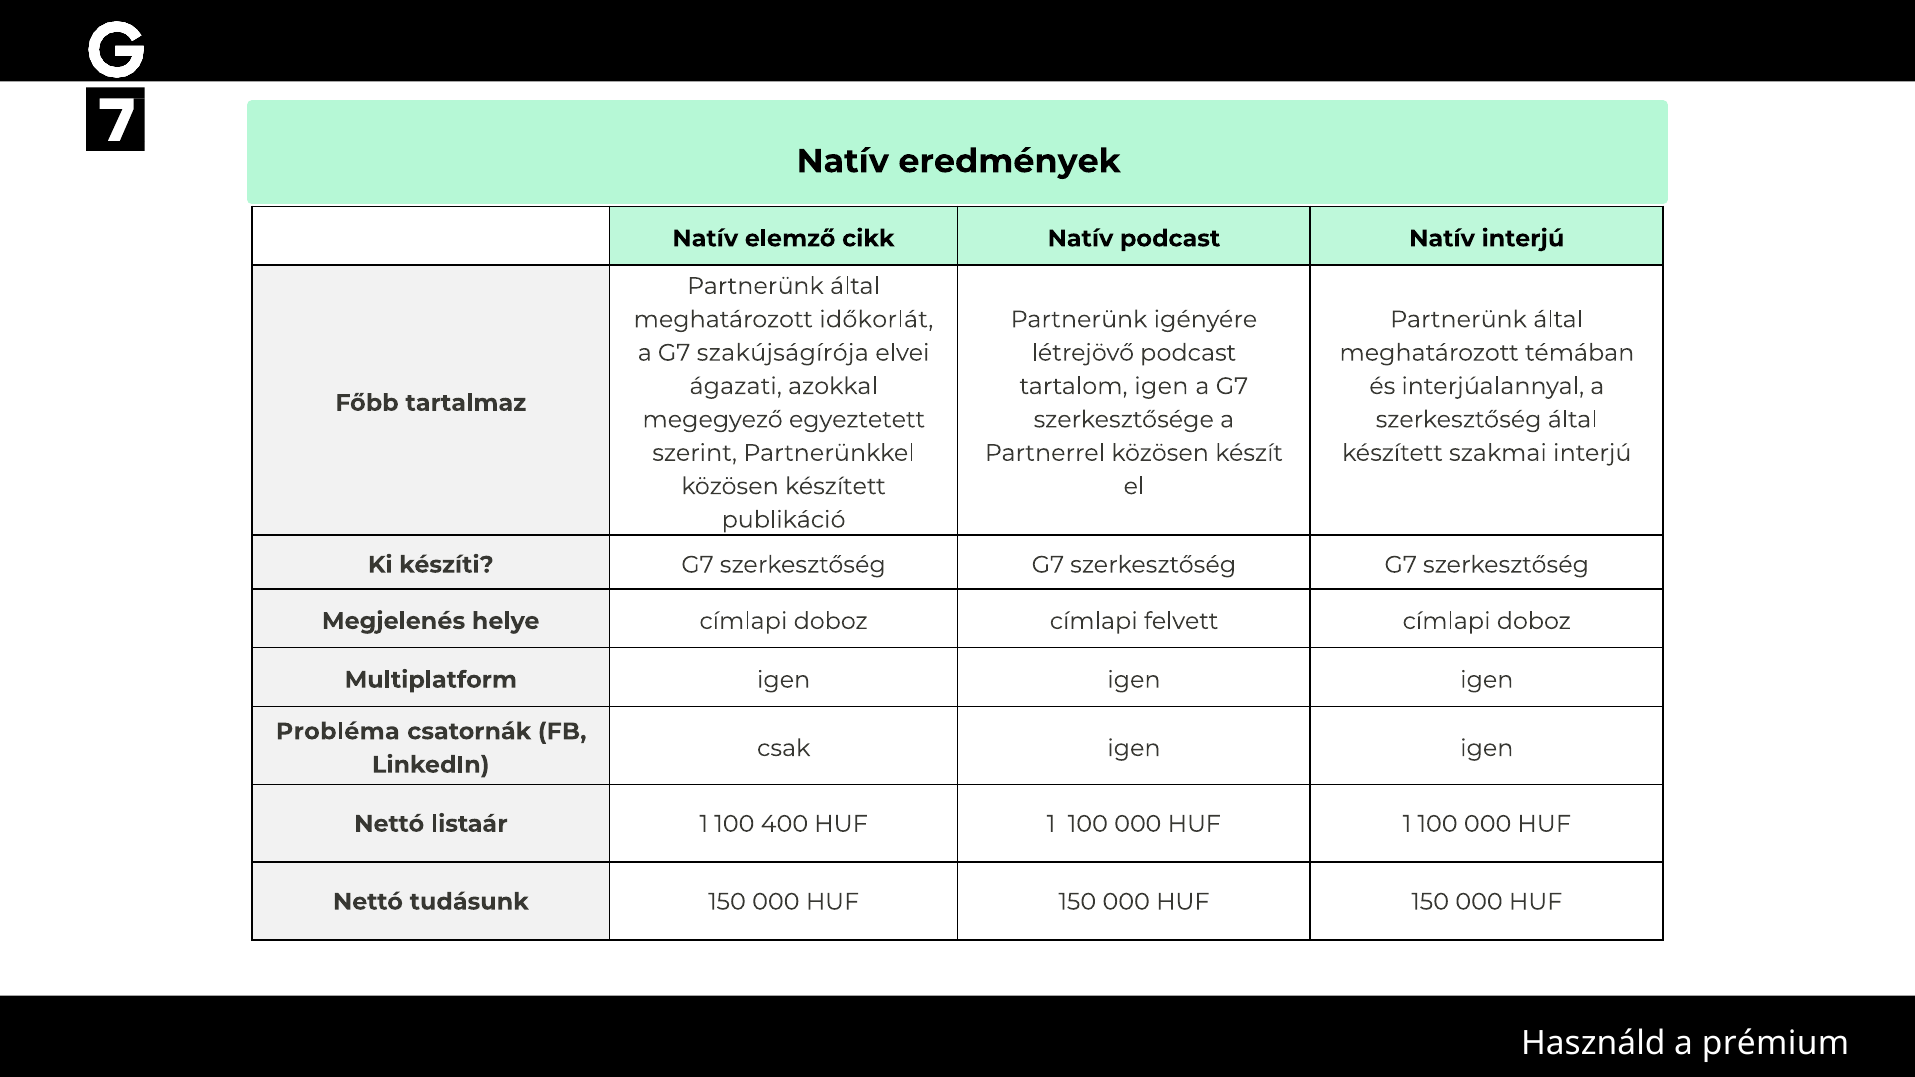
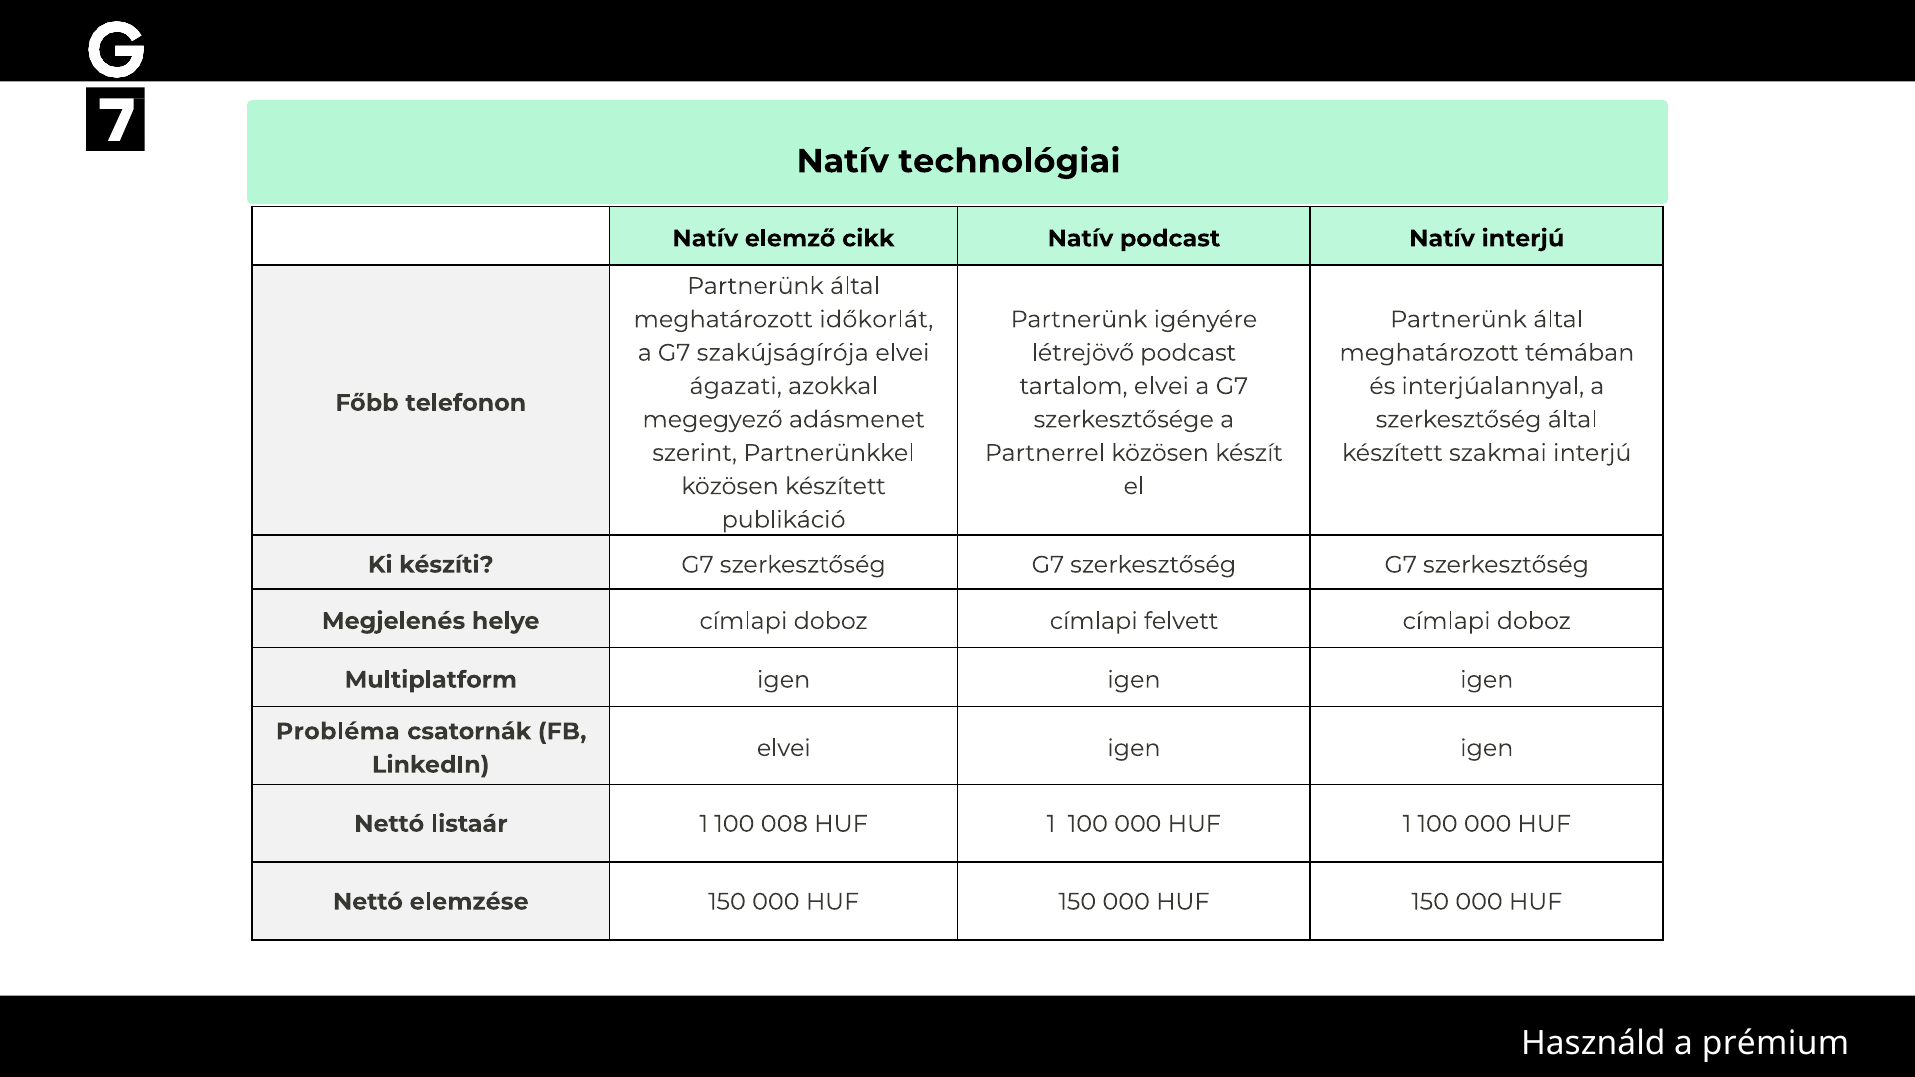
eredmények: eredmények -> technológiai
tartalom igen: igen -> elvei
tartalmaz: tartalmaz -> telefonon
egyeztetett: egyeztetett -> adásmenet
csak at (784, 748): csak -> elvei
400: 400 -> 008
tudásunk: tudásunk -> elemzése
